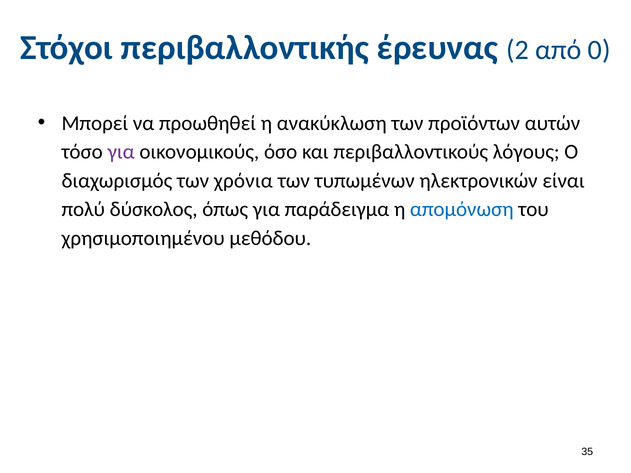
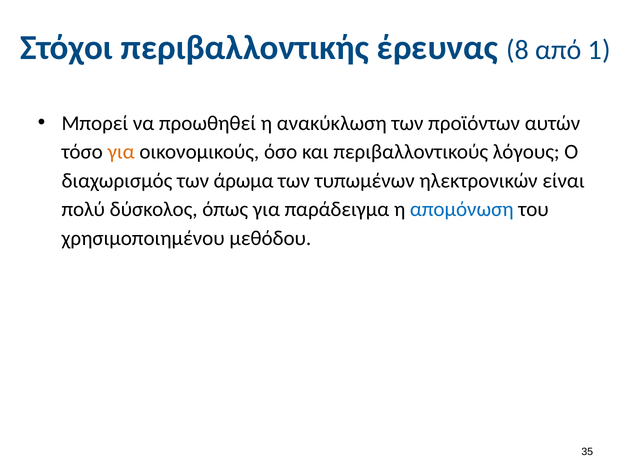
2: 2 -> 8
0: 0 -> 1
για at (121, 152) colour: purple -> orange
χρόνια: χρόνια -> άρωμα
